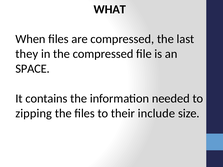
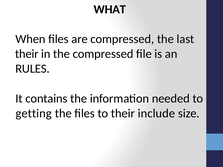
they at (27, 54): they -> their
SPACE: SPACE -> RULES
zipping: zipping -> getting
